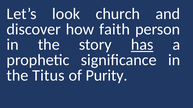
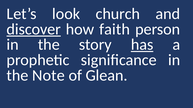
discover underline: none -> present
Titus: Titus -> Note
Purity: Purity -> Glean
